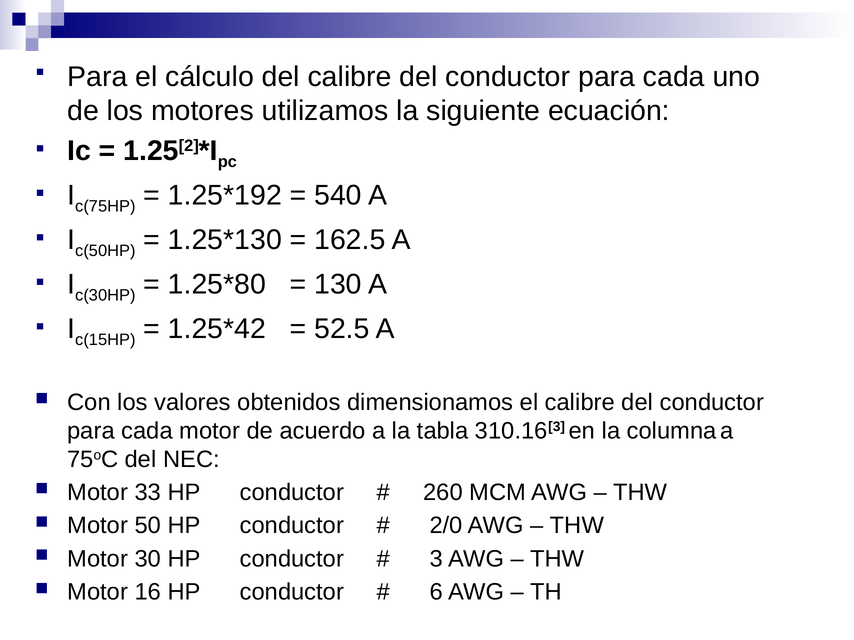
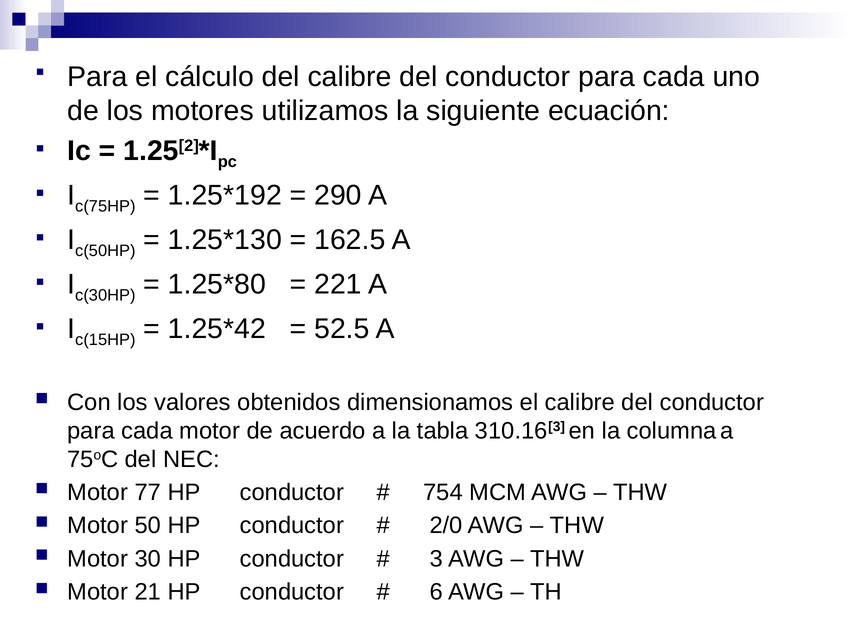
540: 540 -> 290
130: 130 -> 221
33: 33 -> 77
260: 260 -> 754
16: 16 -> 21
